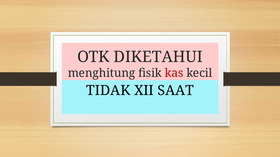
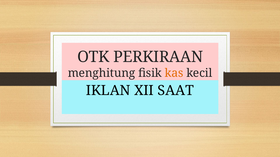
DIKETAHUI: DIKETAHUI -> PERKIRAAN
kas colour: red -> orange
TIDAK: TIDAK -> IKLAN
